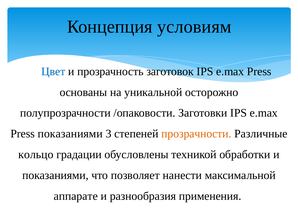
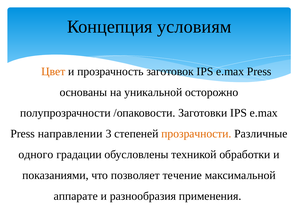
Цвет colour: blue -> orange
Press показаниями: показаниями -> направлении
кольцо: кольцо -> одного
нанести: нанести -> течение
